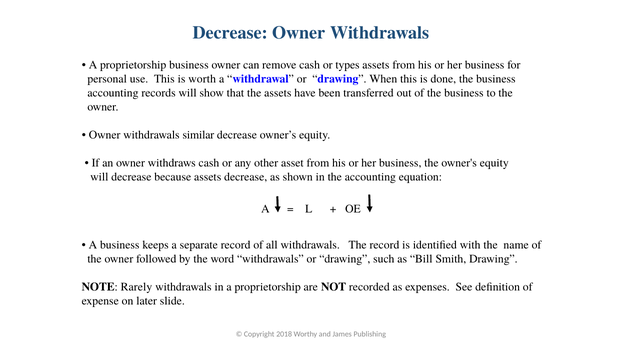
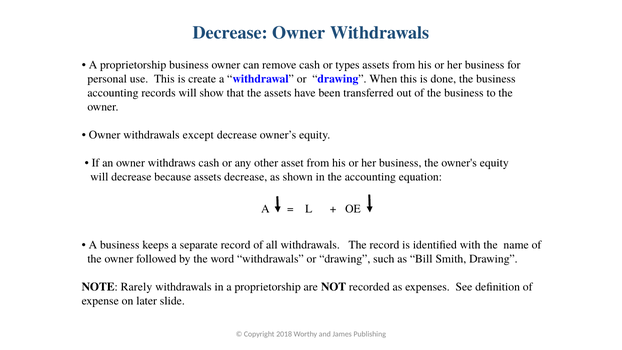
worth: worth -> create
similar: similar -> except
